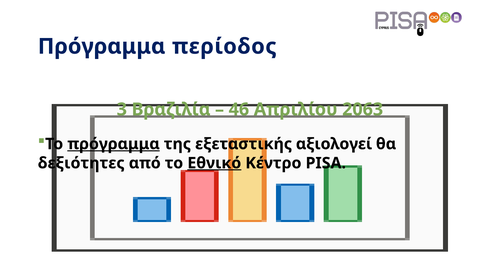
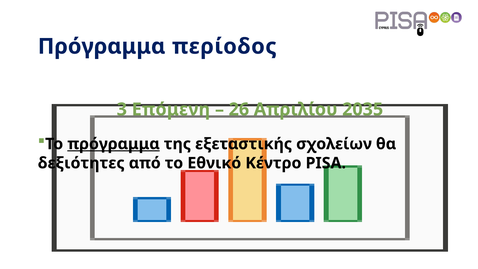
Βραζιλία: Βραζιλία -> Επόμενη
46: 46 -> 26
2063: 2063 -> 2035
αξιολογεί: αξιολογεί -> σχολείων
Εθνικό underline: present -> none
